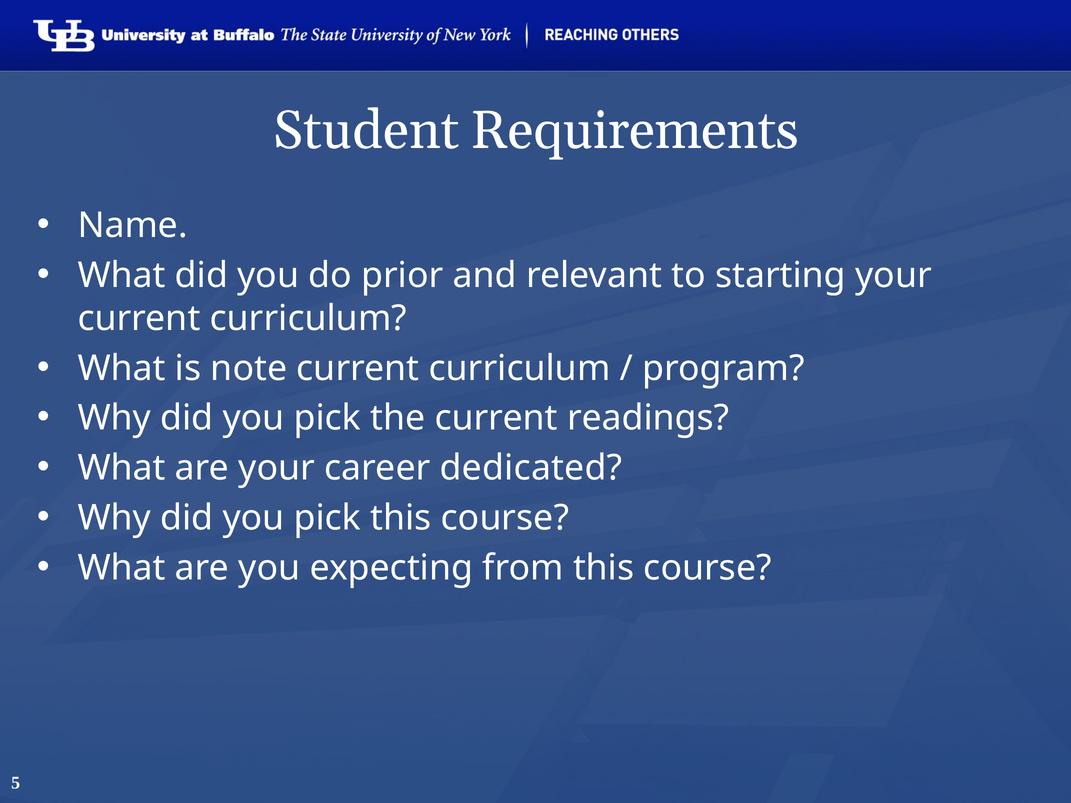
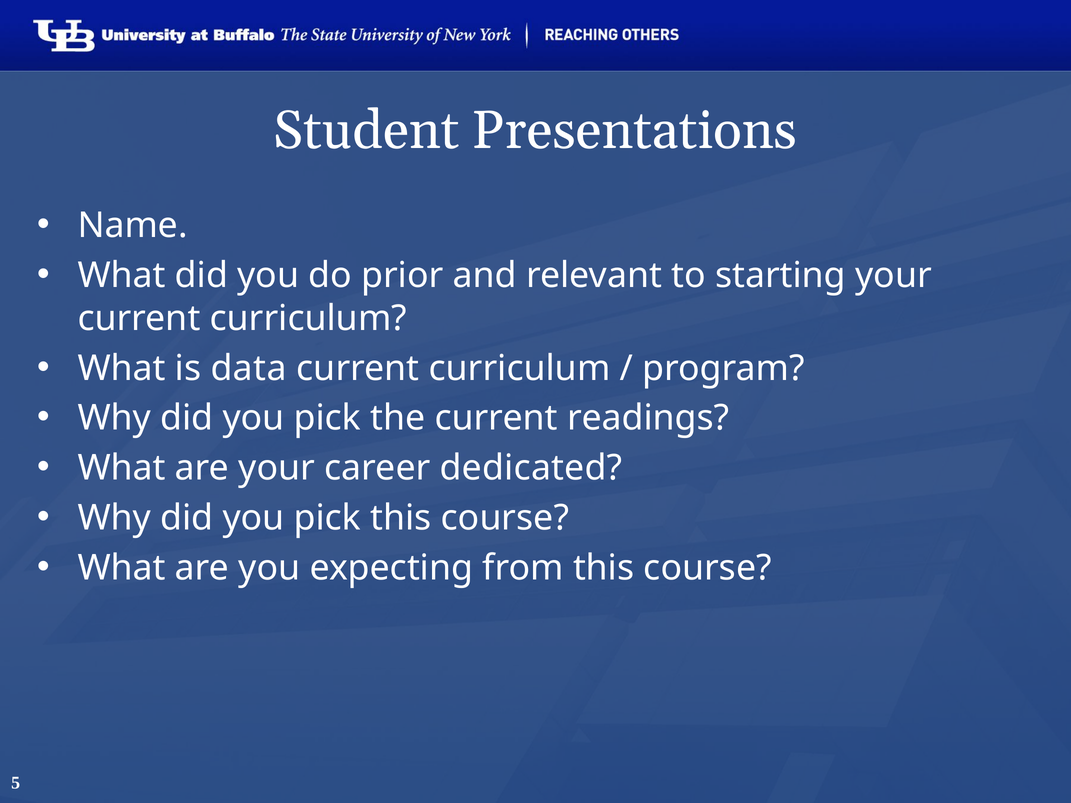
Requirements: Requirements -> Presentations
note: note -> data
